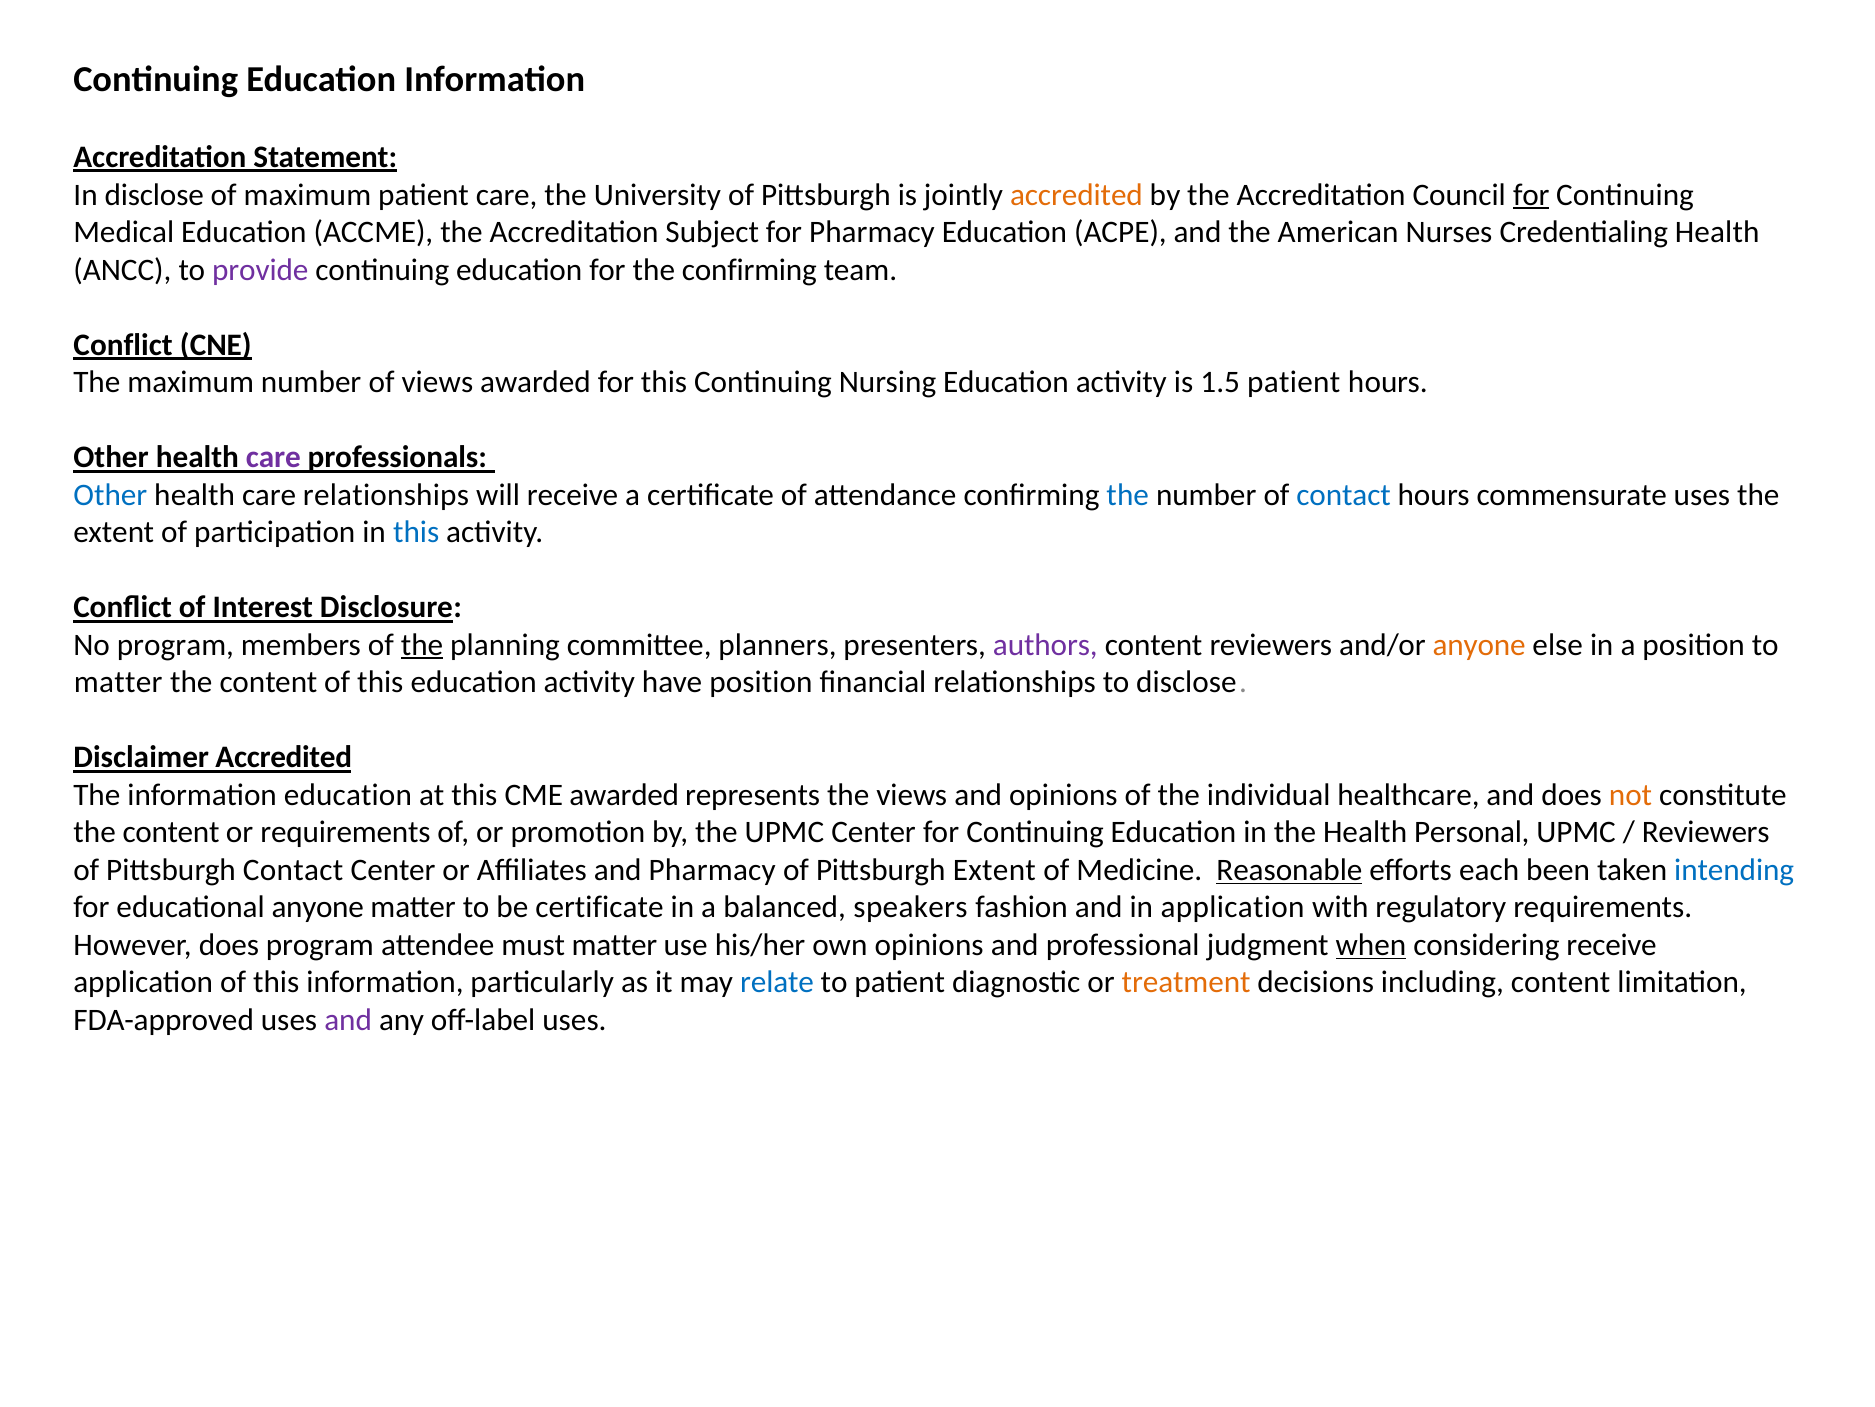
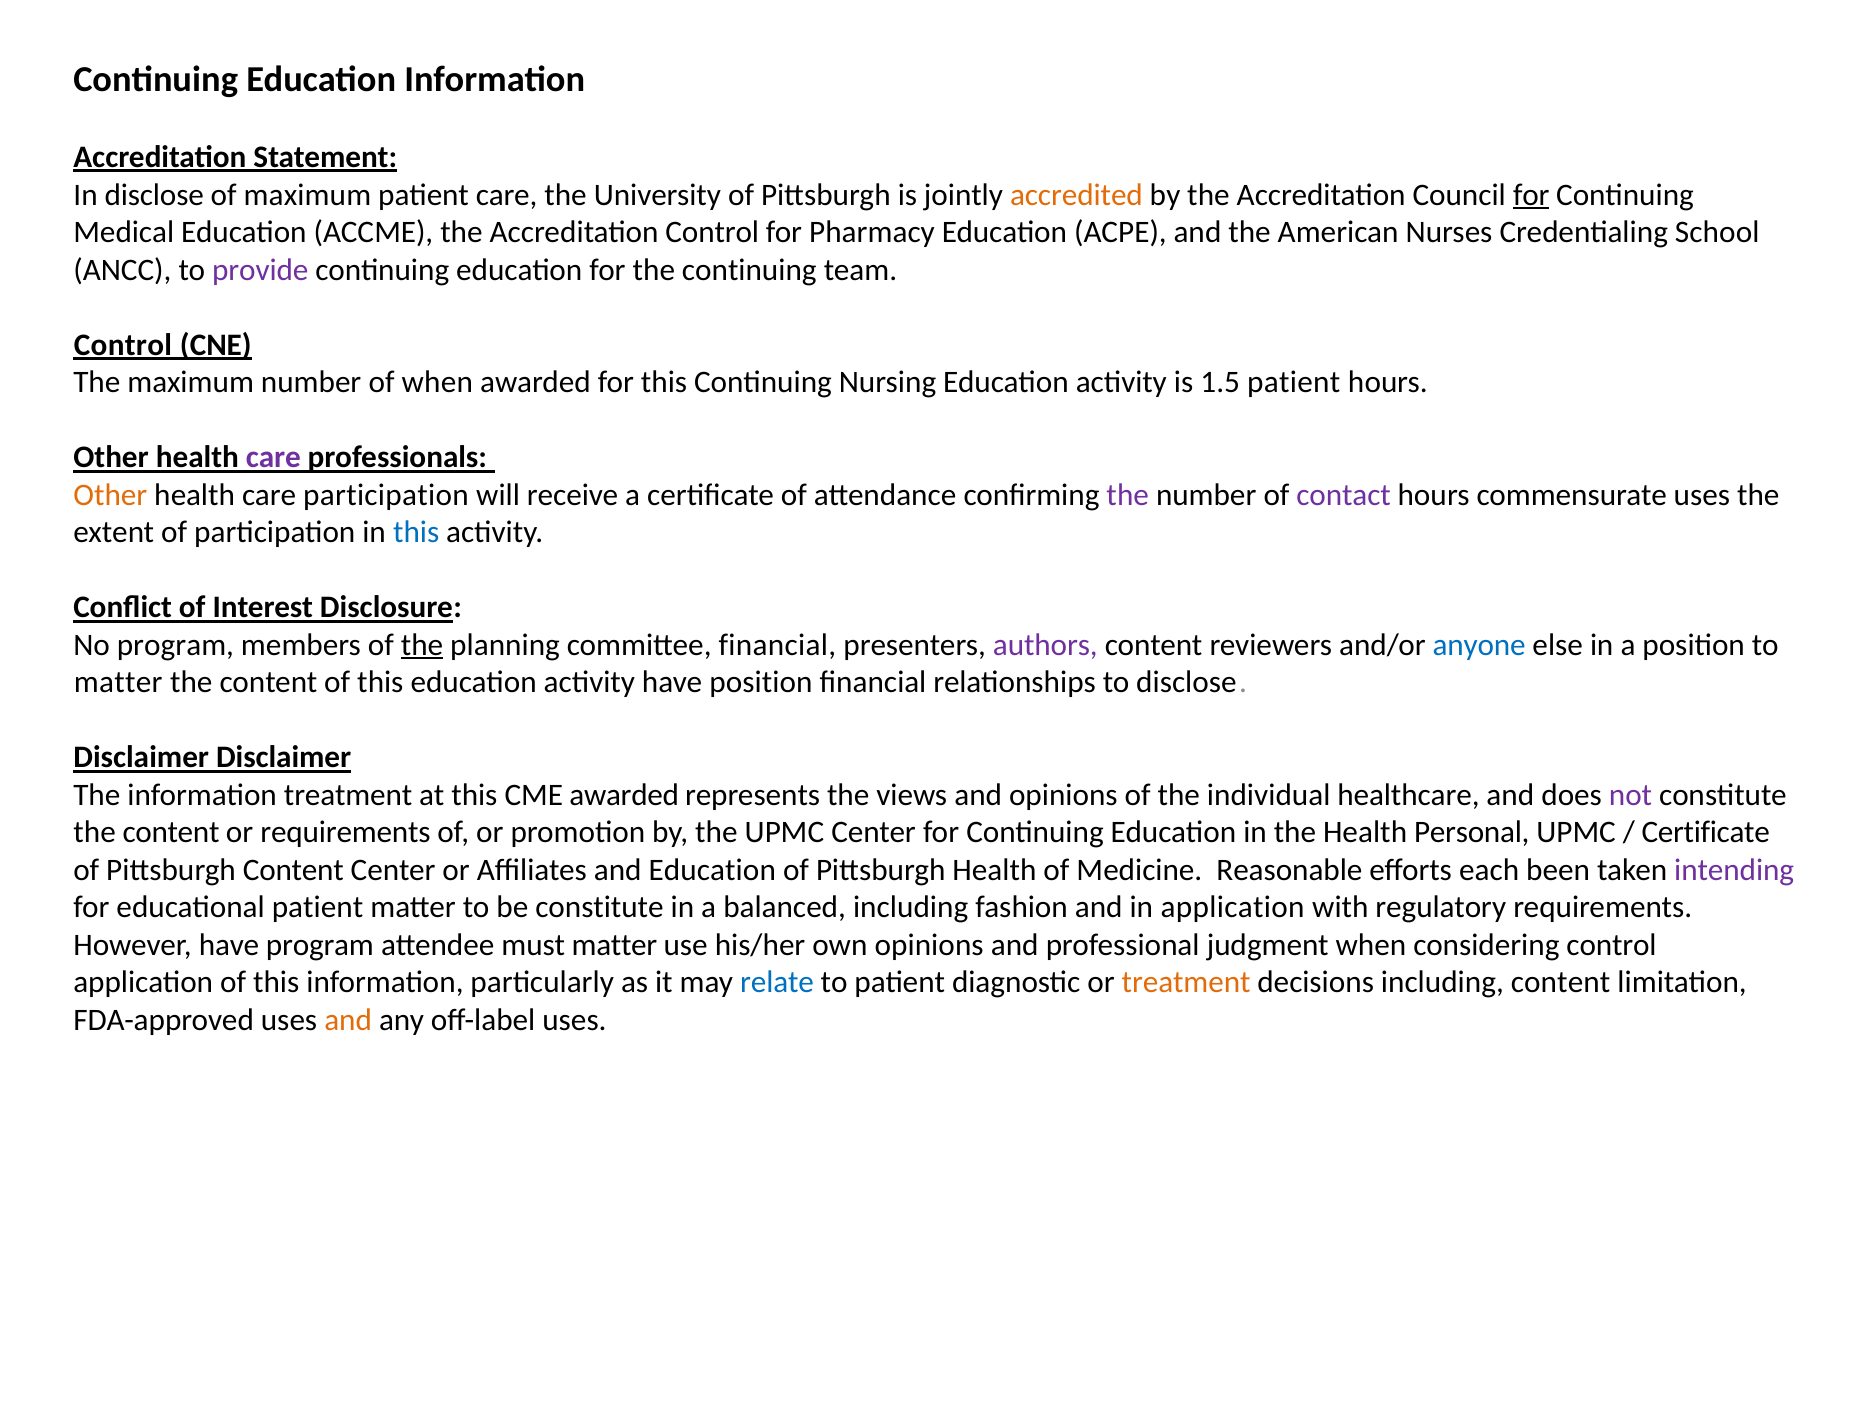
Accreditation Subject: Subject -> Control
Credentialing Health: Health -> School
the confirming: confirming -> continuing
Conflict at (123, 345): Conflict -> Control
of views: views -> when
Other at (110, 495) colour: blue -> orange
care relationships: relationships -> participation
the at (1128, 495) colour: blue -> purple
contact at (1344, 495) colour: blue -> purple
committee planners: planners -> financial
anyone at (1479, 645) colour: orange -> blue
Disclaimer Accredited: Accredited -> Disclaimer
information education: education -> treatment
not colour: orange -> purple
Reviewers at (1706, 832): Reviewers -> Certificate
Pittsburgh Contact: Contact -> Content
and Pharmacy: Pharmacy -> Education
Pittsburgh Extent: Extent -> Health
Reasonable underline: present -> none
intending colour: blue -> purple
educational anyone: anyone -> patient
be certificate: certificate -> constitute
balanced speakers: speakers -> including
However does: does -> have
when at (1371, 945) underline: present -> none
considering receive: receive -> control
and at (348, 1020) colour: purple -> orange
